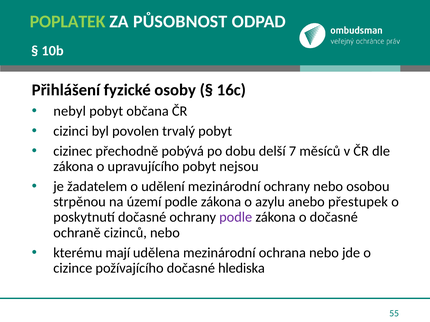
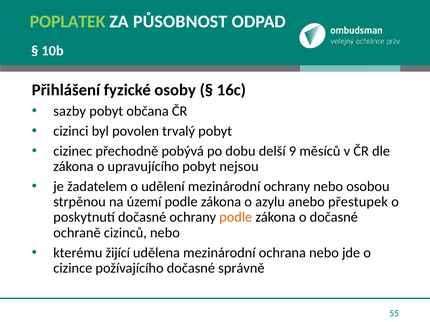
nebyl: nebyl -> sazby
7: 7 -> 9
podle at (236, 218) colour: purple -> orange
mají: mají -> žijící
hlediska: hlediska -> správně
